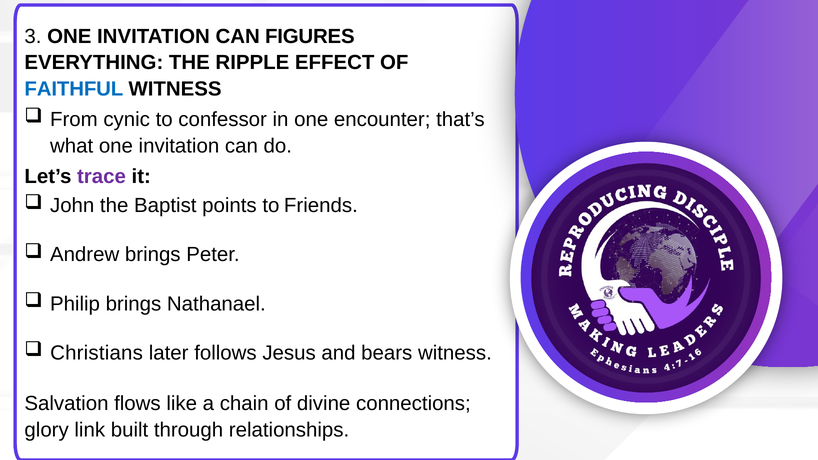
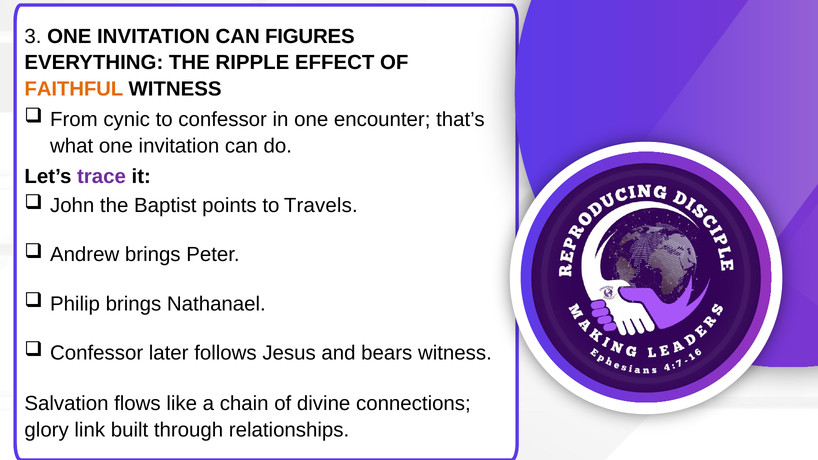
FAITHFUL colour: blue -> orange
Friends: Friends -> Travels
Christians at (97, 353): Christians -> Confessor
